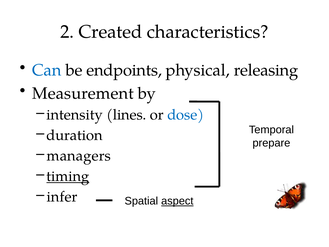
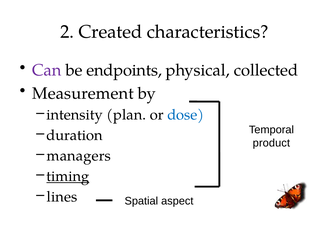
Can colour: blue -> purple
releasing: releasing -> collected
lines: lines -> plan
prepare: prepare -> product
infer: infer -> lines
aspect underline: present -> none
